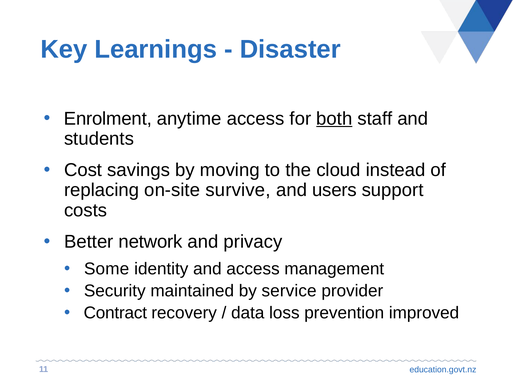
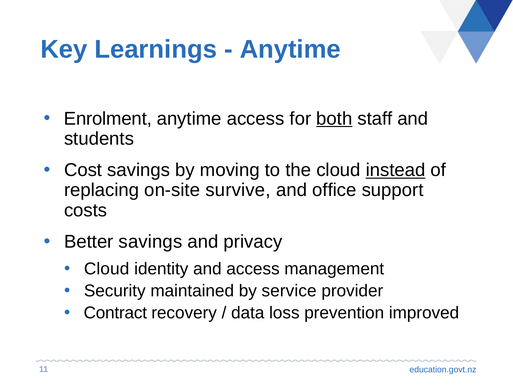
Disaster at (290, 49): Disaster -> Anytime
instead underline: none -> present
users: users -> office
Better network: network -> savings
Some at (107, 269): Some -> Cloud
